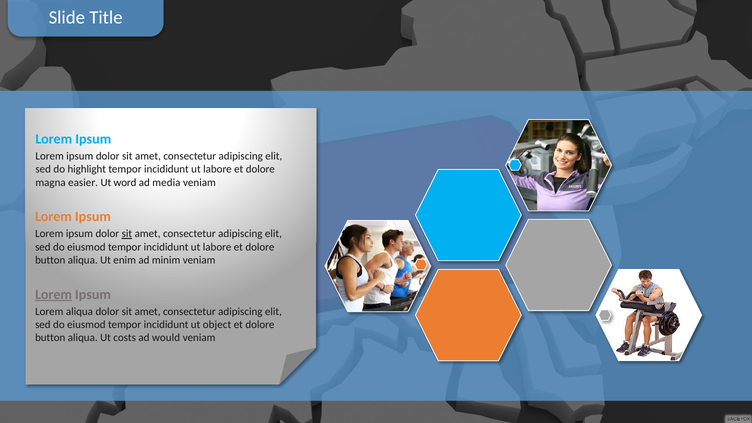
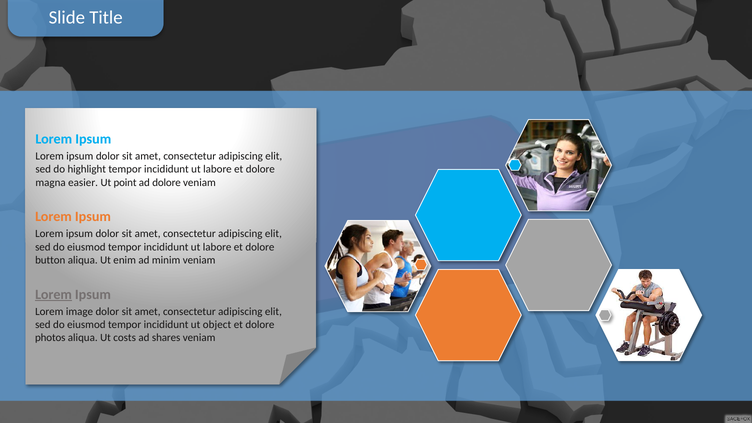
word: word -> point
ad media: media -> dolore
sit at (127, 234) underline: present -> none
Lorem aliqua: aliqua -> image
button at (50, 338): button -> photos
would: would -> shares
